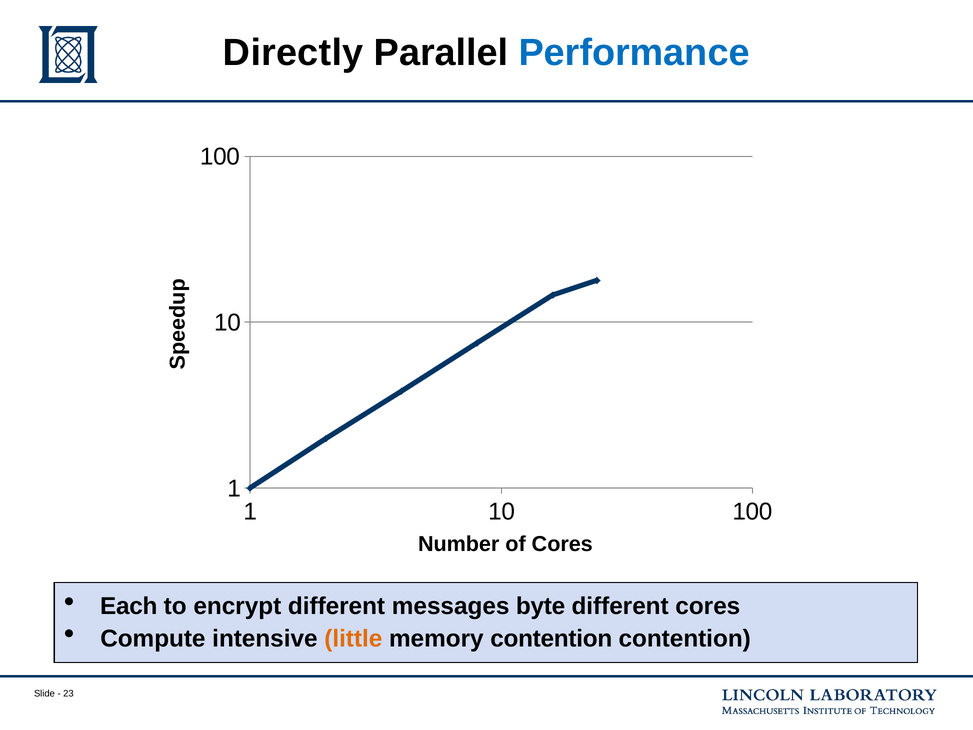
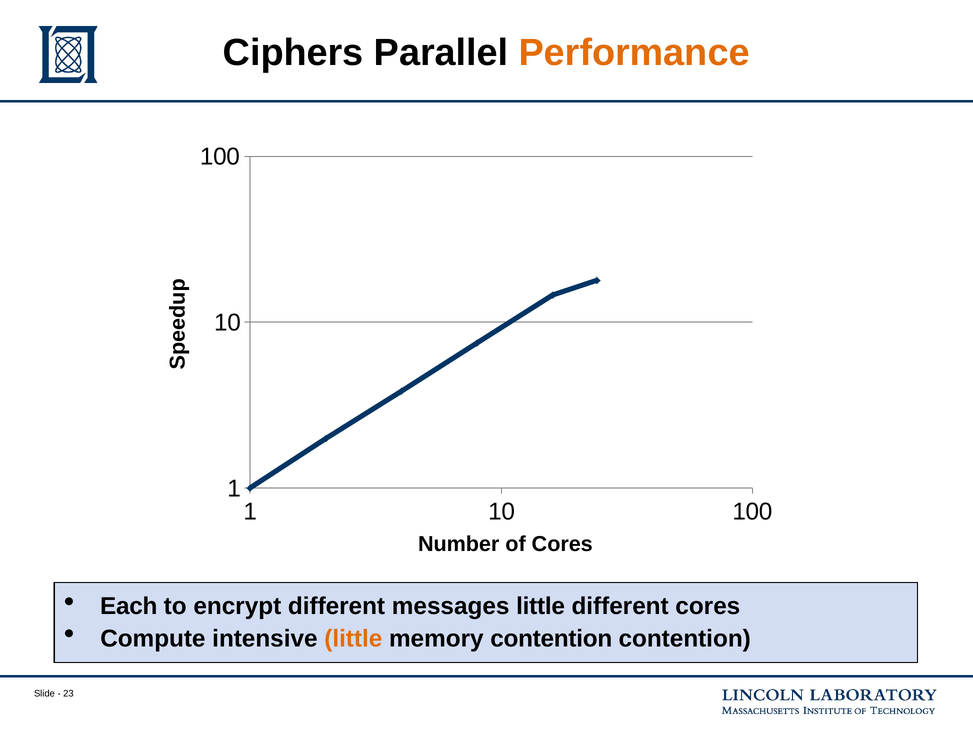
Directly: Directly -> Ciphers
Performance colour: blue -> orange
messages byte: byte -> little
